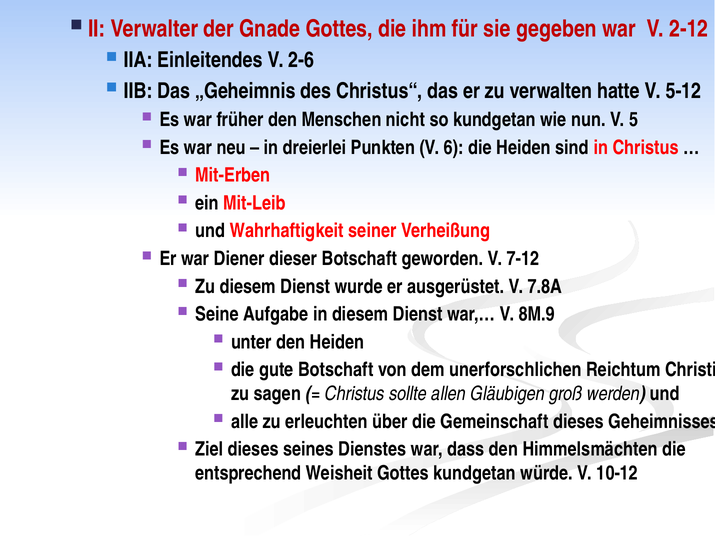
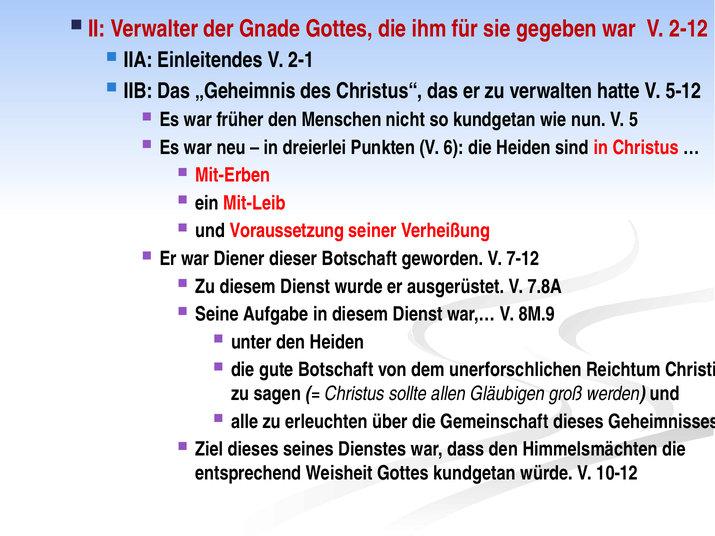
2-6: 2-6 -> 2-1
Wahrhaftigkeit: Wahrhaftigkeit -> Voraussetzung
